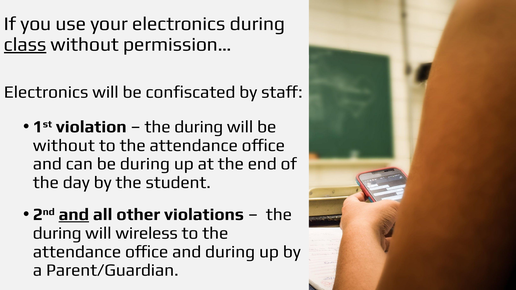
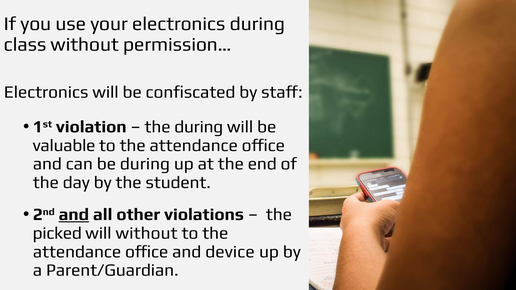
class underline: present -> none
without at (64, 145): without -> valuable
during at (57, 233): during -> picked
will wireless: wireless -> without
and during: during -> device
